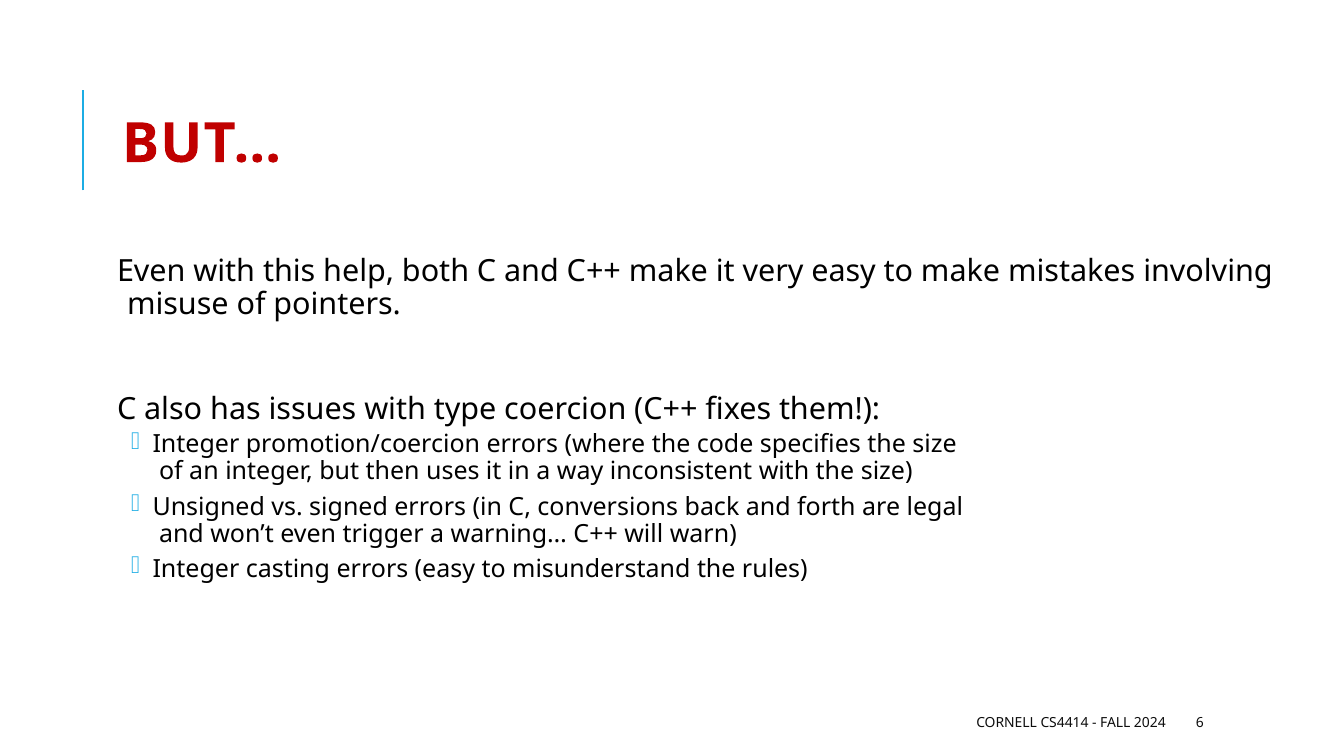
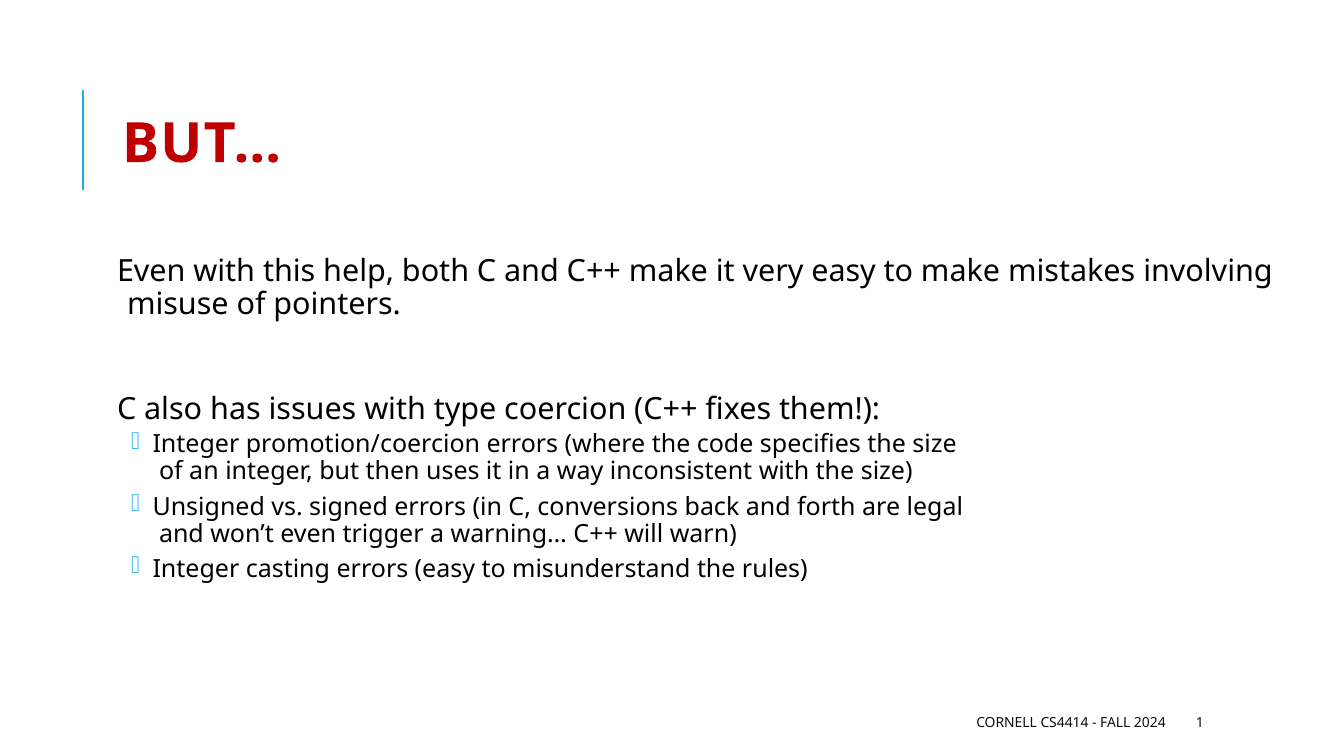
6: 6 -> 1
